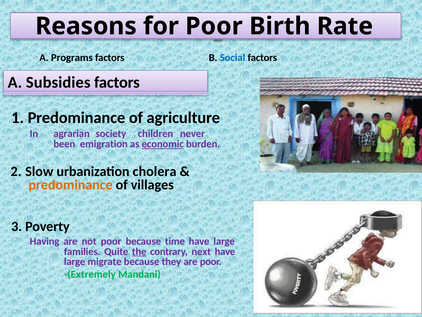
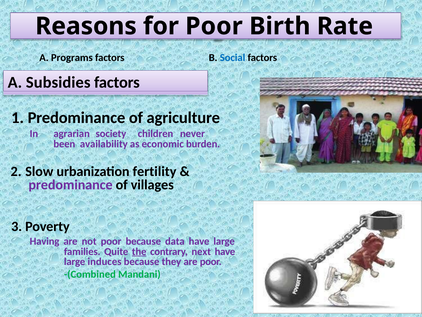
emigration: emigration -> availability
economic underline: present -> none
cholera: cholera -> fertility
predominance colour: orange -> purple
time: time -> data
migrate: migrate -> induces
-(Extremely: -(Extremely -> -(Combined
